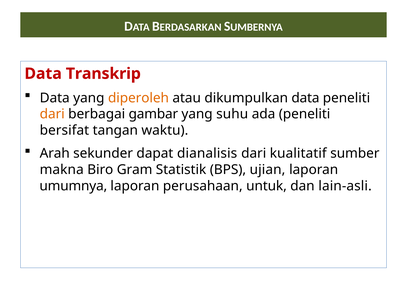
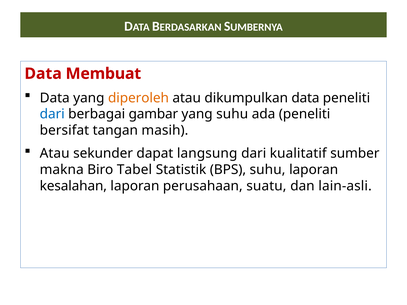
Transkrip: Transkrip -> Membuat
dari at (52, 114) colour: orange -> blue
waktu: waktu -> masih
Arah at (55, 154): Arah -> Atau
dianalisis: dianalisis -> langsung
Gram: Gram -> Tabel
BPS ujian: ujian -> suhu
umumnya: umumnya -> kesalahan
untuk: untuk -> suatu
